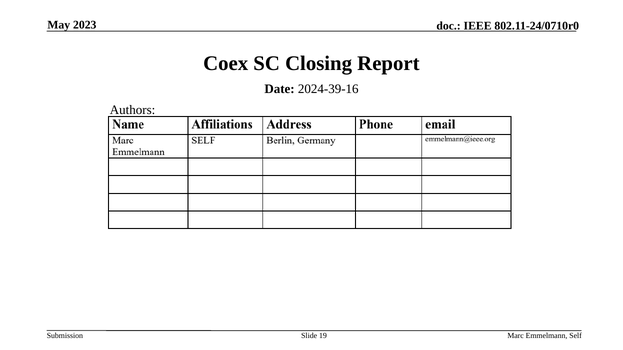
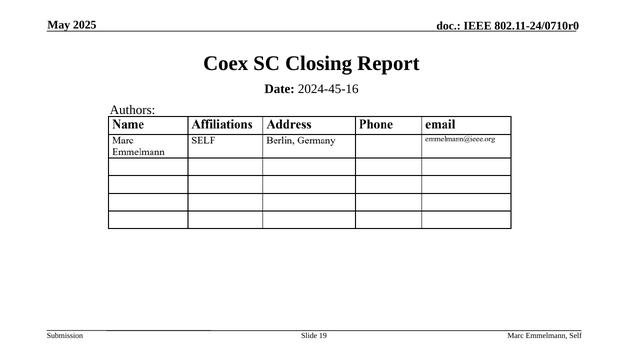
2023: 2023 -> 2025
2024-39-16: 2024-39-16 -> 2024-45-16
